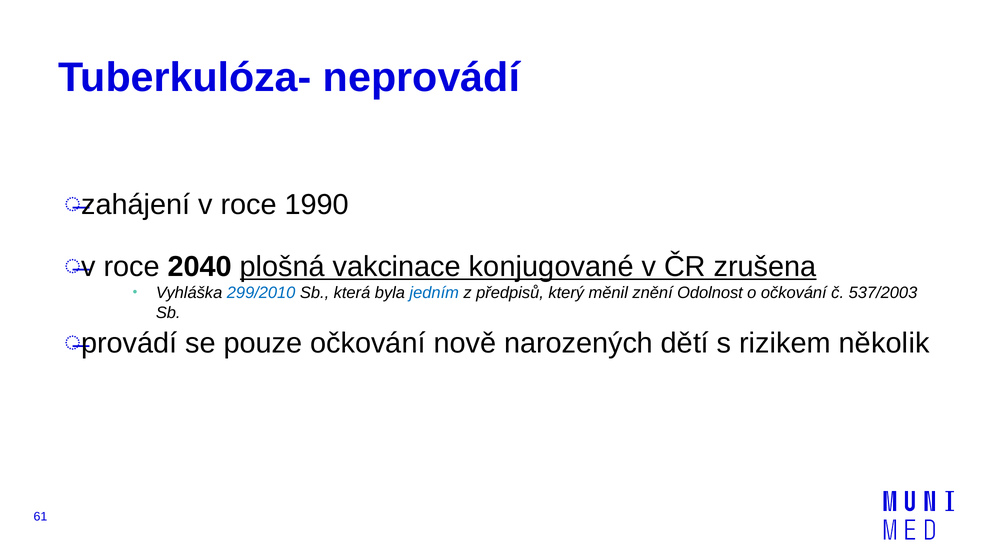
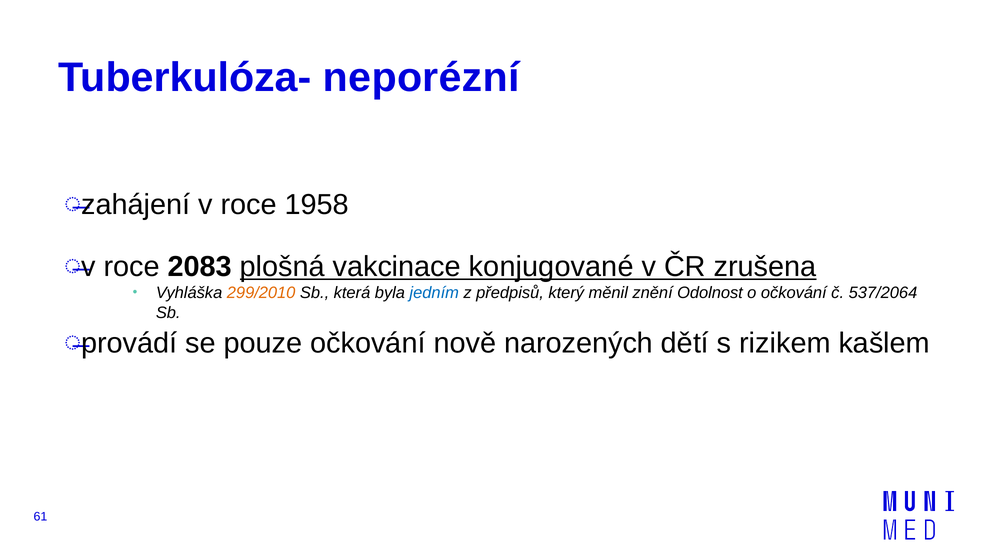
neprovádí: neprovádí -> neporézní
1990: 1990 -> 1958
2040: 2040 -> 2083
299/2010 colour: blue -> orange
537/2003: 537/2003 -> 537/2064
několik: několik -> kašlem
